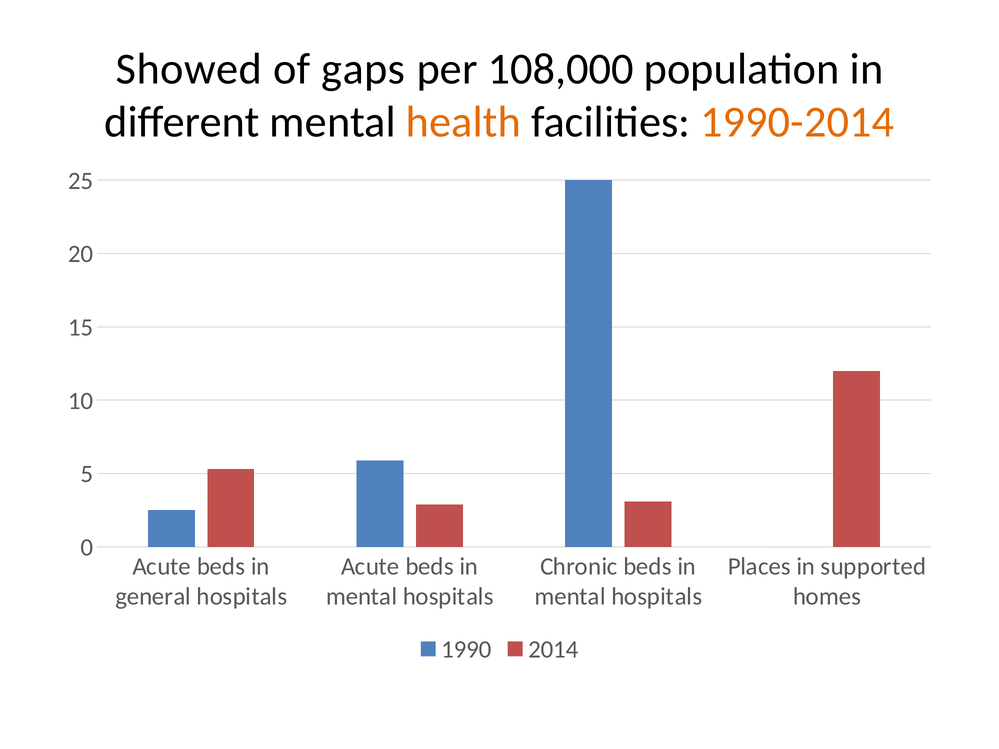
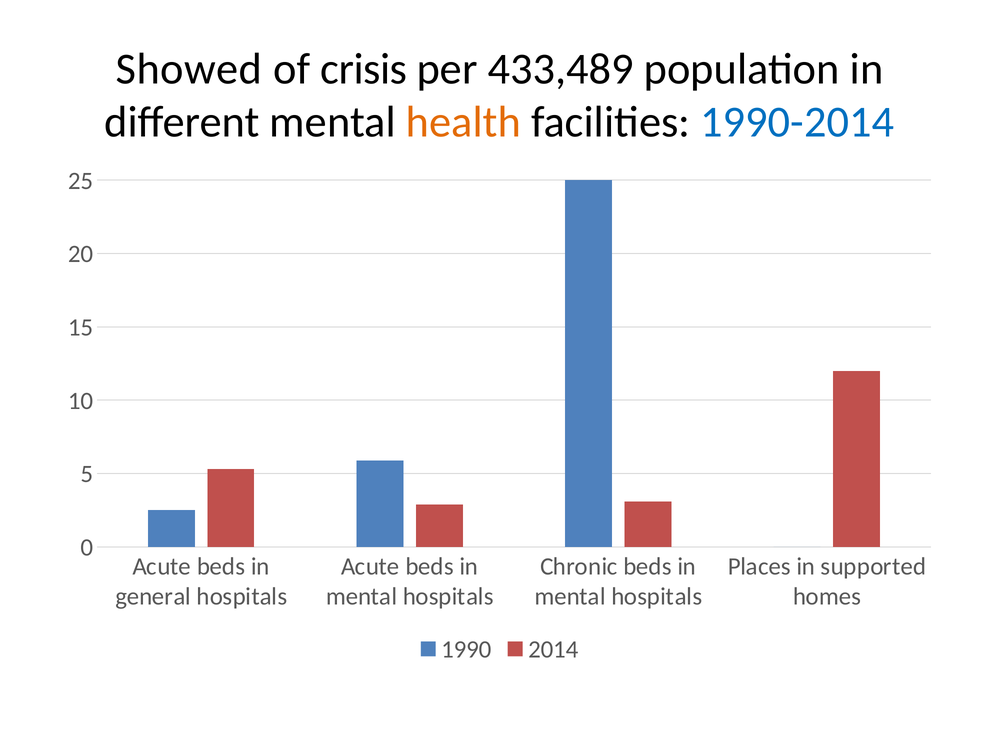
gaps: gaps -> crisis
108,000: 108,000 -> 433,489
1990-2014 colour: orange -> blue
